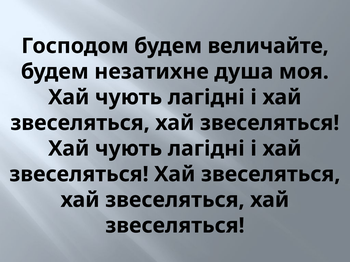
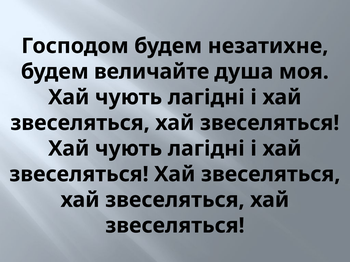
величайте: величайте -> незатихне
незатихне: незатихне -> величайте
